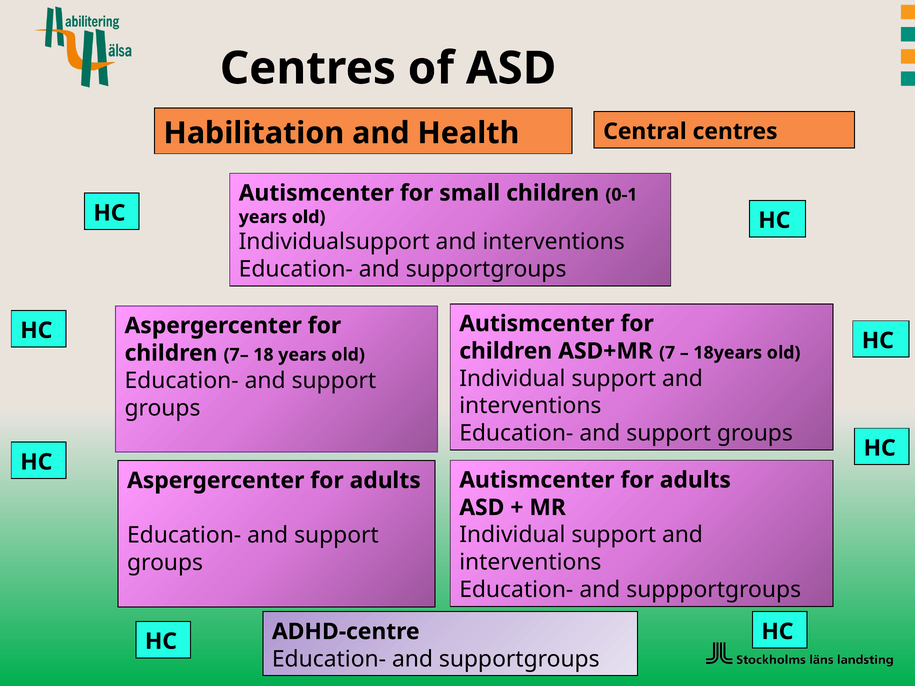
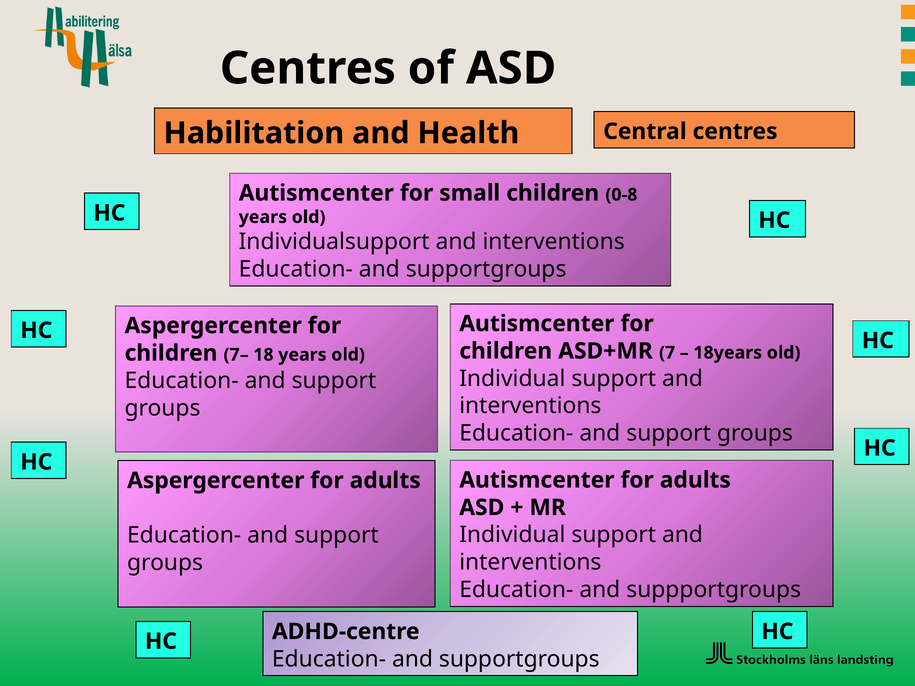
0-1: 0-1 -> 0-8
